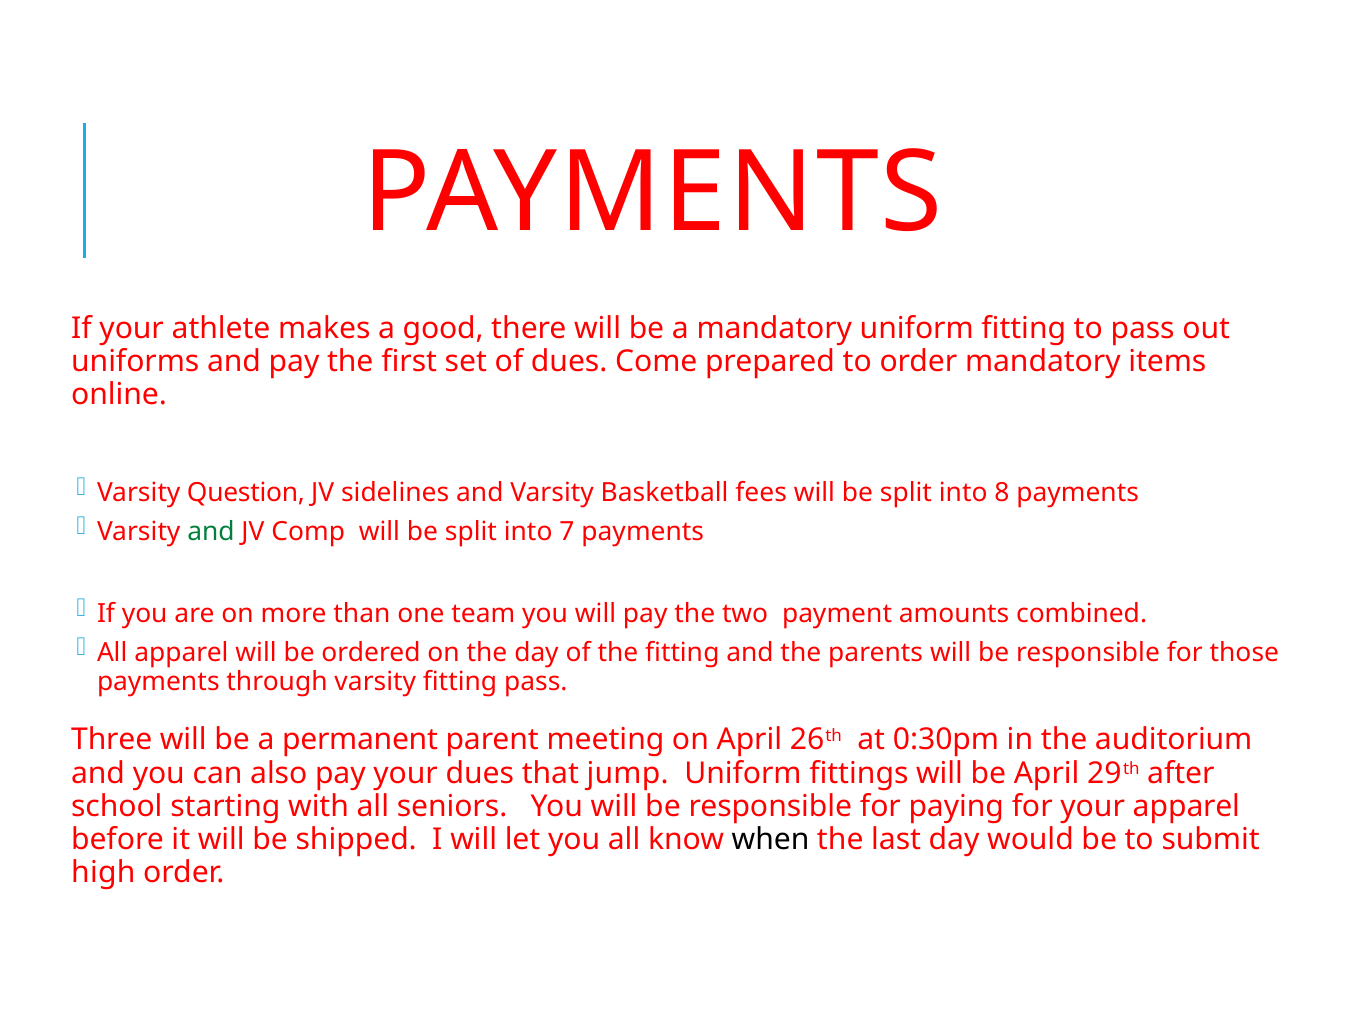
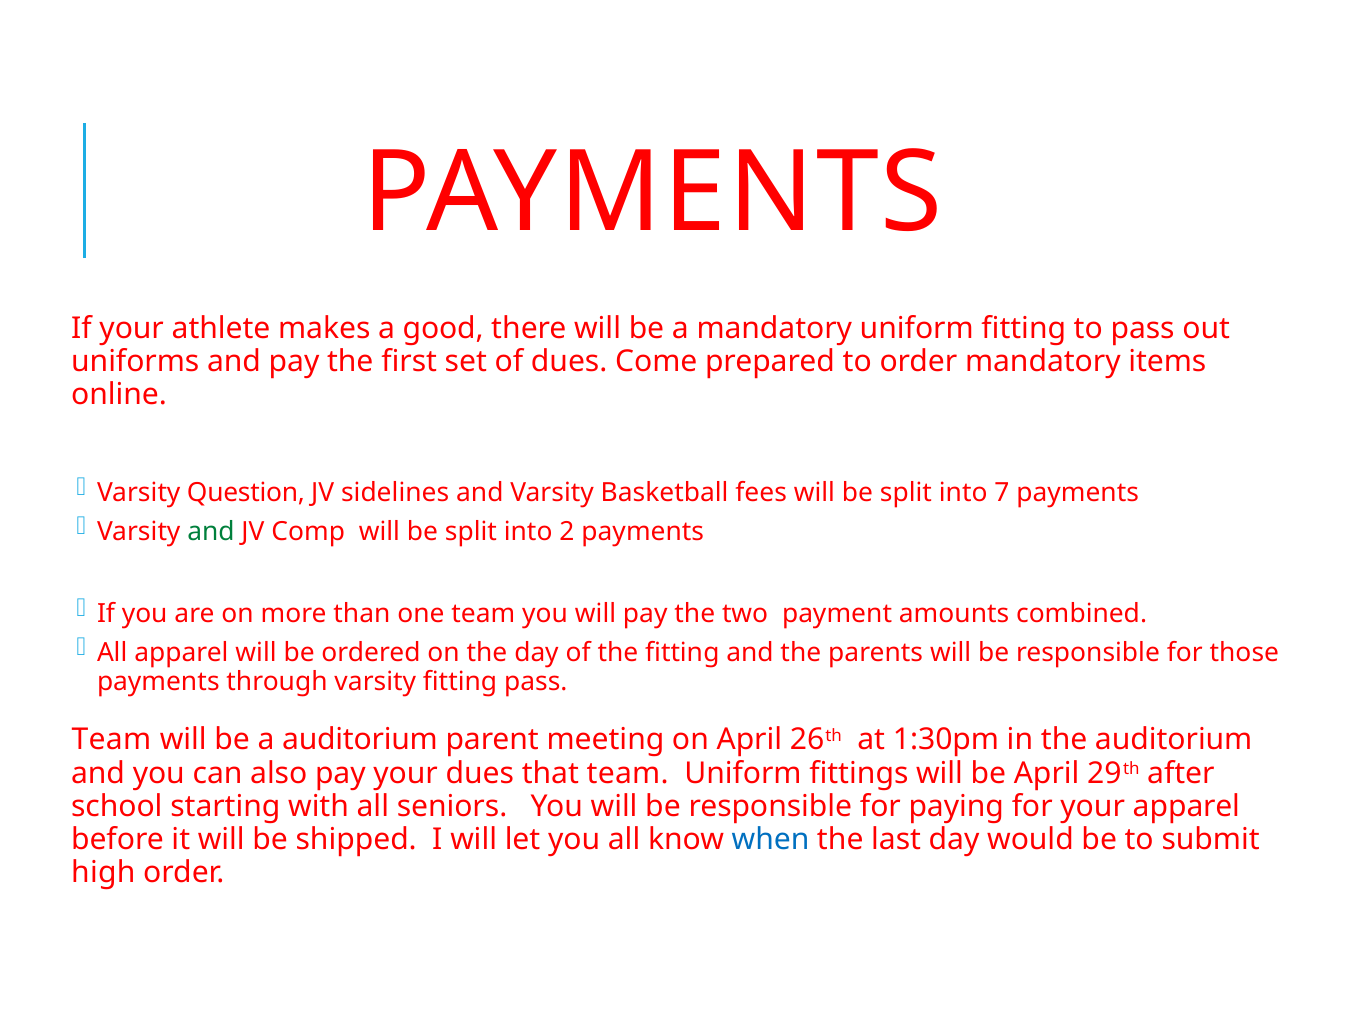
8: 8 -> 7
7: 7 -> 2
Three at (112, 740): Three -> Team
a permanent: permanent -> auditorium
0:30pm: 0:30pm -> 1:30pm
that jump: jump -> team
when colour: black -> blue
